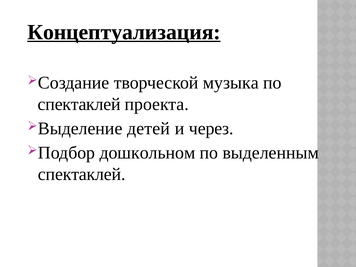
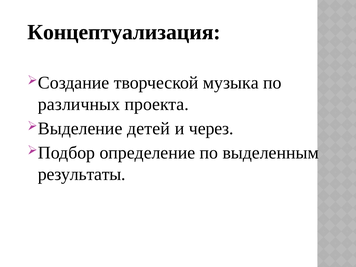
Концептуализация underline: present -> none
спектаклей at (79, 104): спектаклей -> различных
дошкольном: дошкольном -> определение
спектаклей at (82, 174): спектаклей -> результаты
